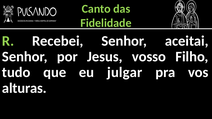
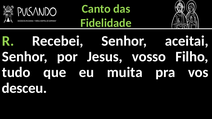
julgar: julgar -> muita
alturas: alturas -> desceu
